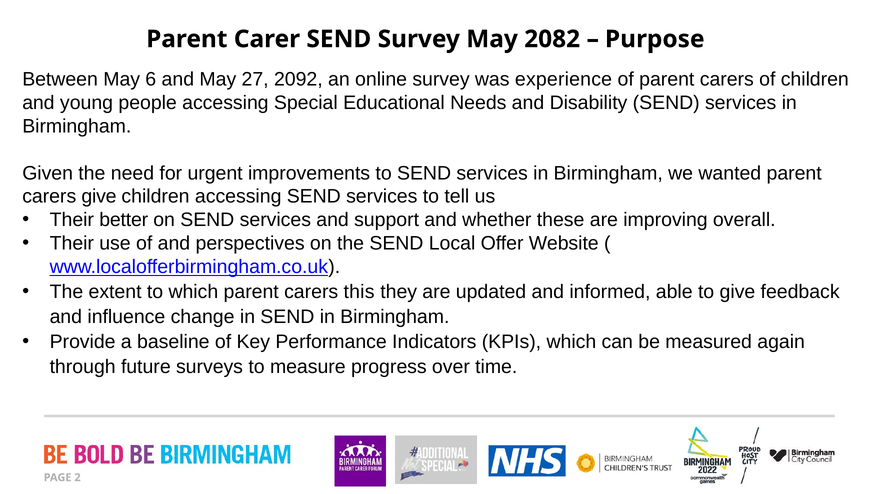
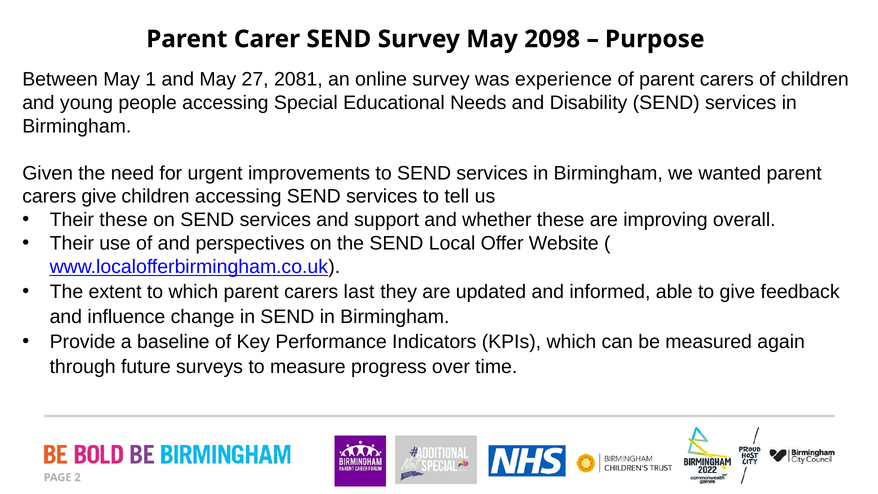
2082: 2082 -> 2098
6: 6 -> 1
2092: 2092 -> 2081
Their better: better -> these
this: this -> last
